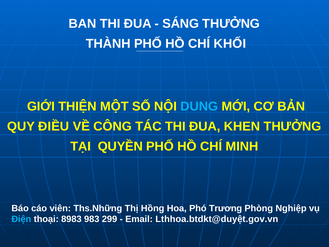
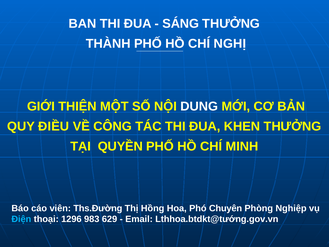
KHỐI: KHỐI -> NGHỊ
DUNG colour: light blue -> white
Ths.Những: Ths.Những -> Ths.Đường
Trương: Trương -> Chuyên
8983: 8983 -> 1296
299: 299 -> 629
Lthhoa.btdkt@duyệt.gov.vn: Lthhoa.btdkt@duyệt.gov.vn -> Lthhoa.btdkt@tướng.gov.vn
